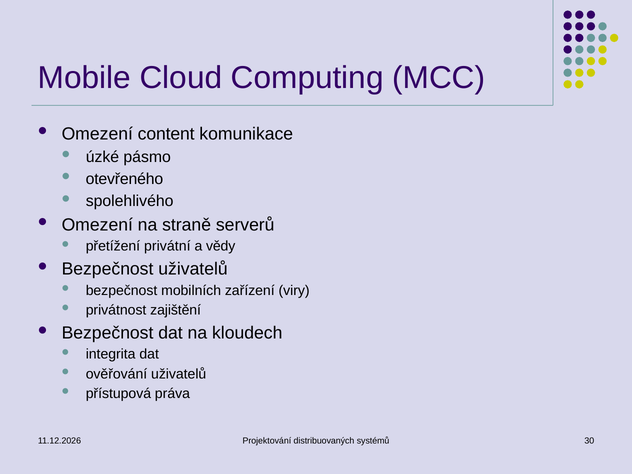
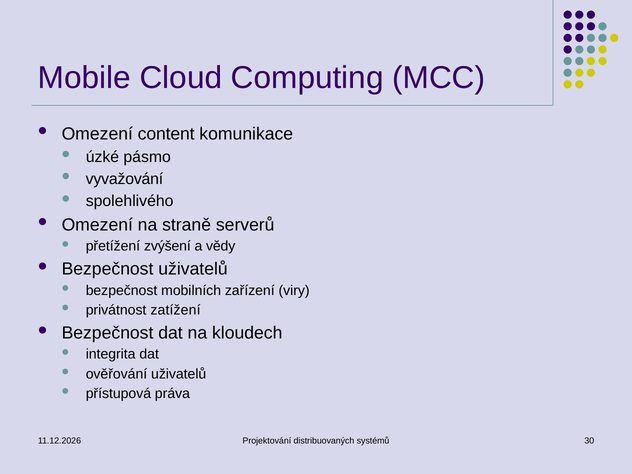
otevřeného: otevřeného -> vyvažování
privátní: privátní -> zvýšení
zajištění: zajištění -> zatížení
